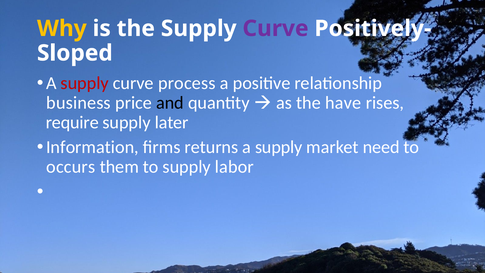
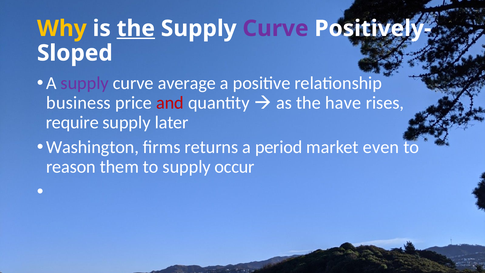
the at (136, 28) underline: none -> present
supply at (85, 83) colour: red -> purple
process: process -> average
and colour: black -> red
Information: Information -> Washington
supply at (279, 147): supply -> period
need: need -> even
occurs: occurs -> reason
labor: labor -> occur
